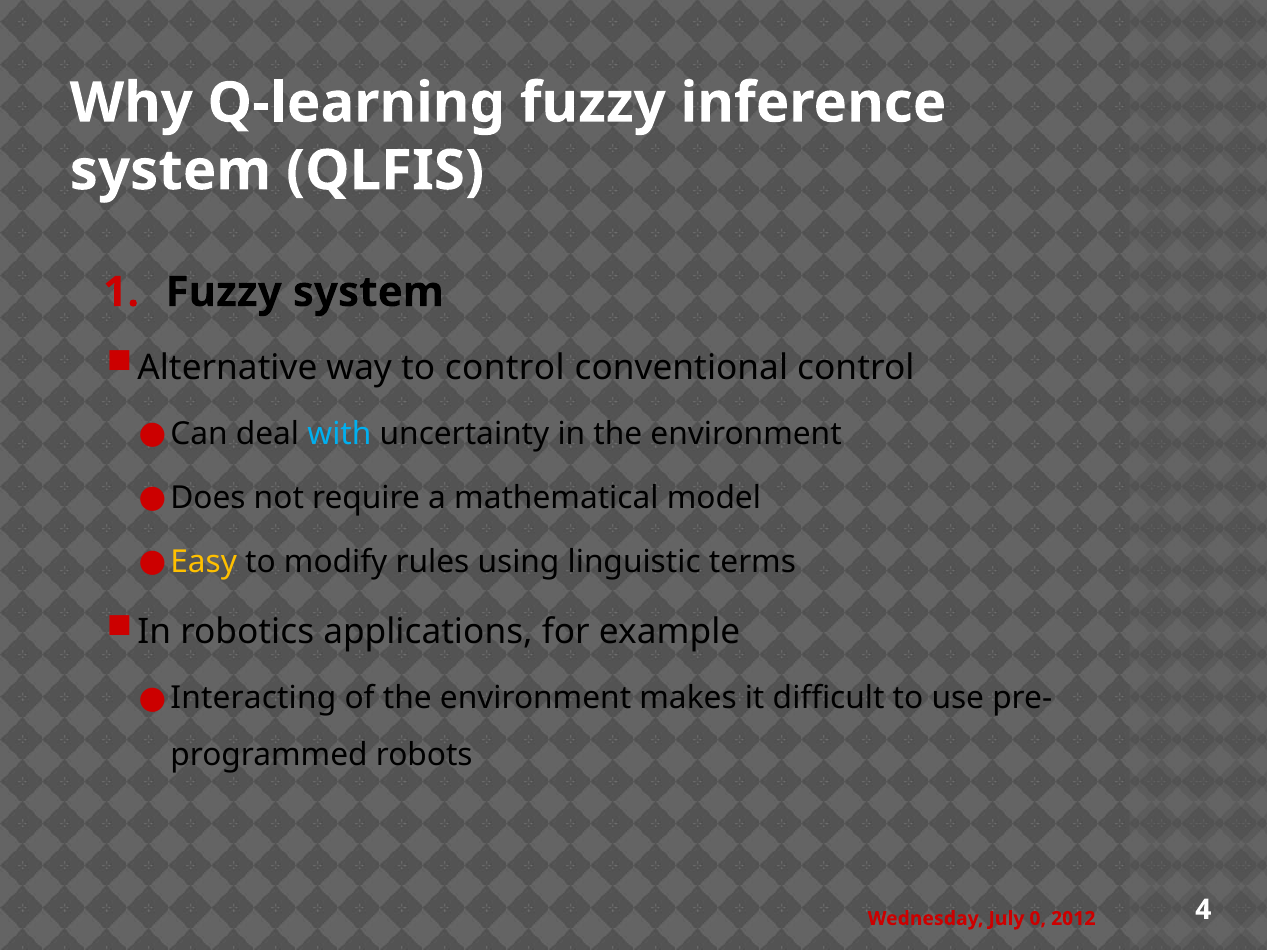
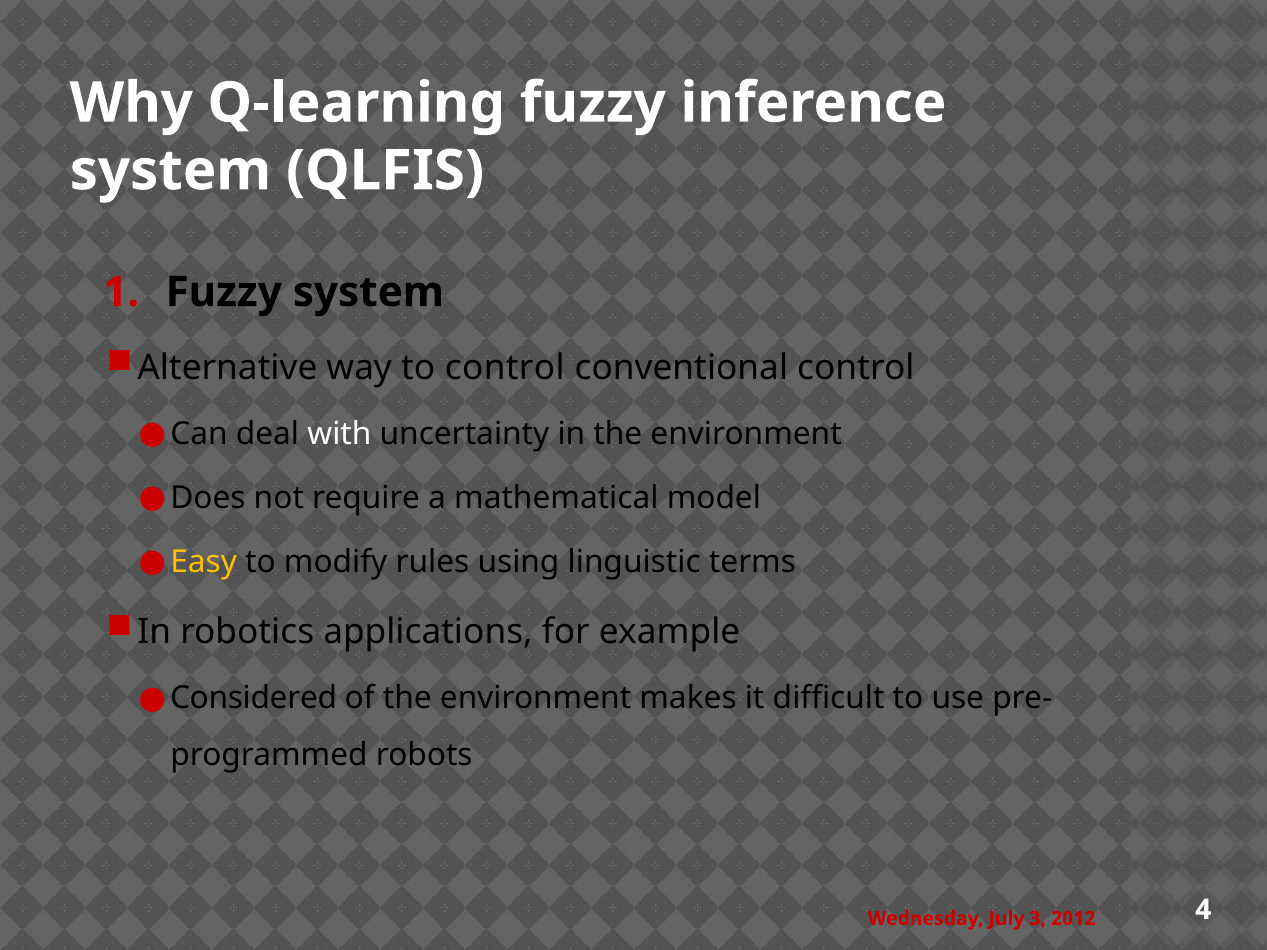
with colour: light blue -> white
Interacting: Interacting -> Considered
0: 0 -> 3
